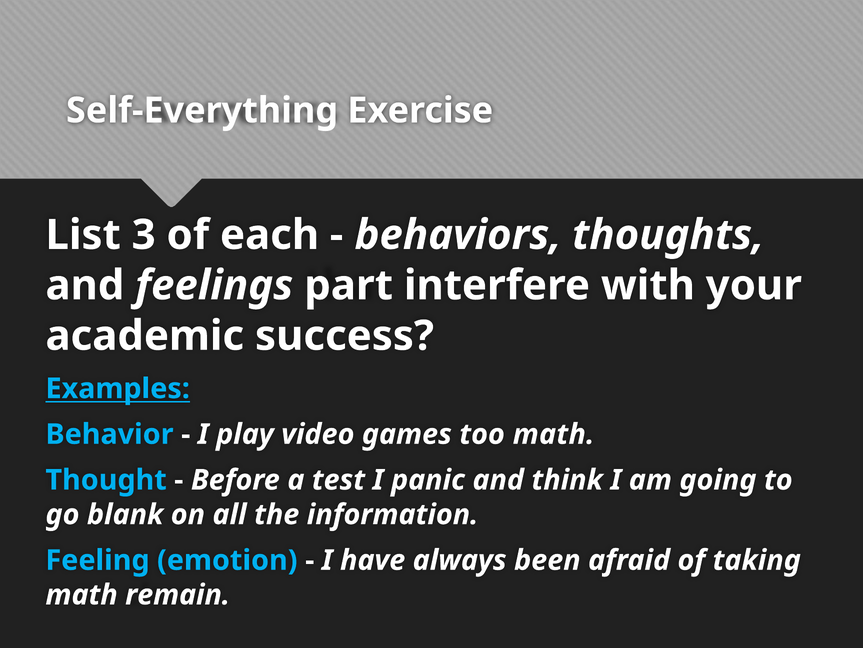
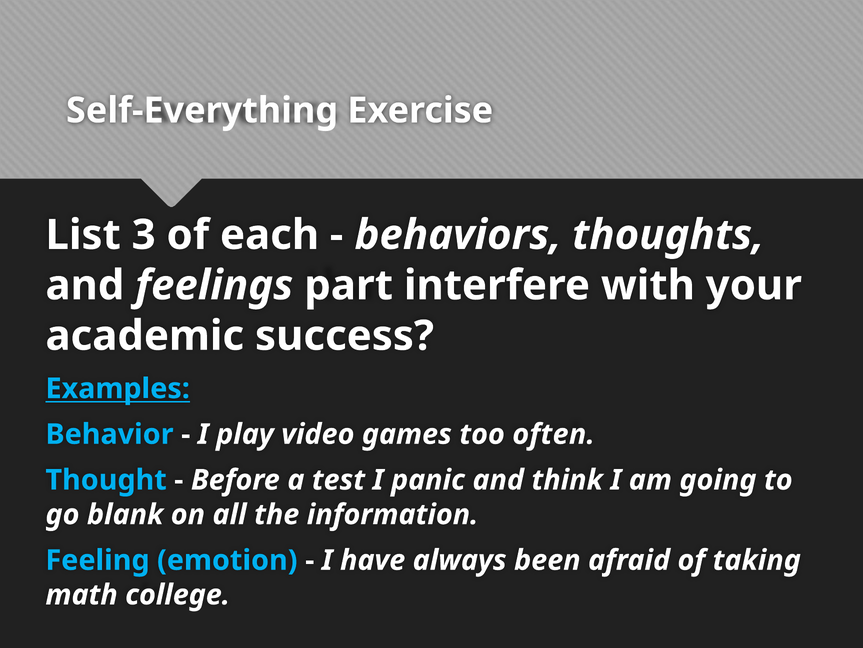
too math: math -> often
remain: remain -> college
